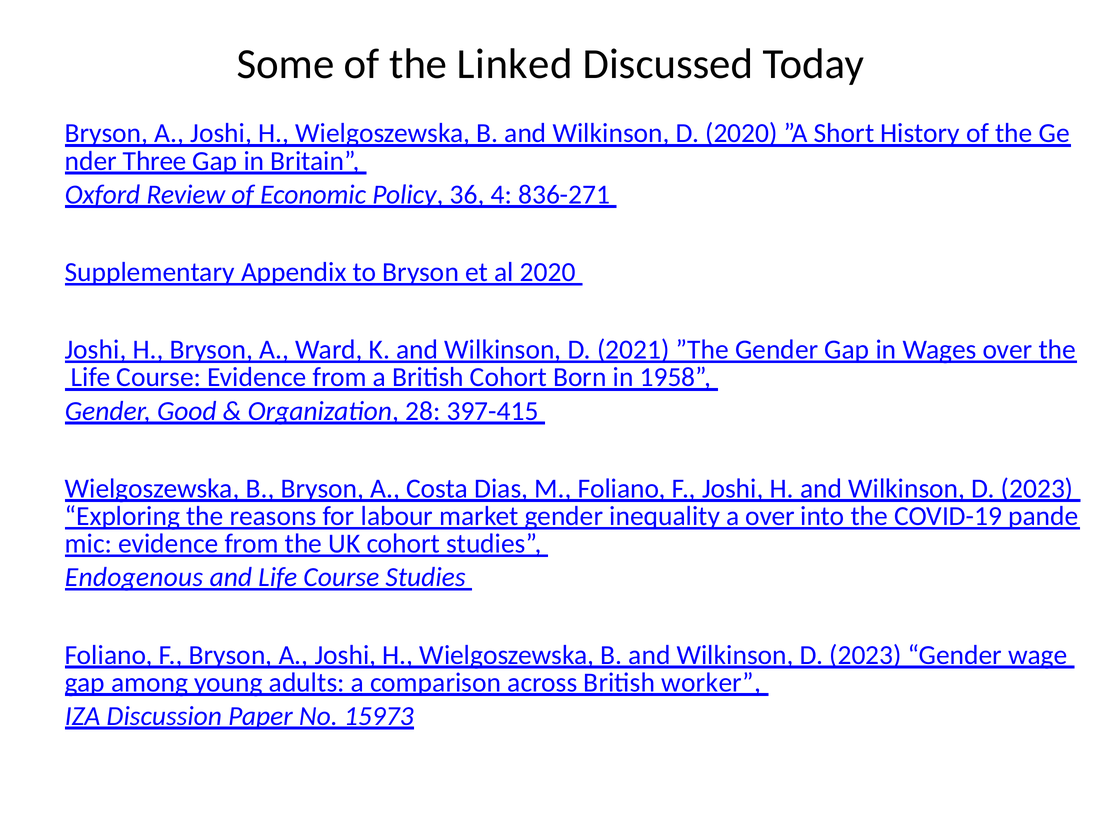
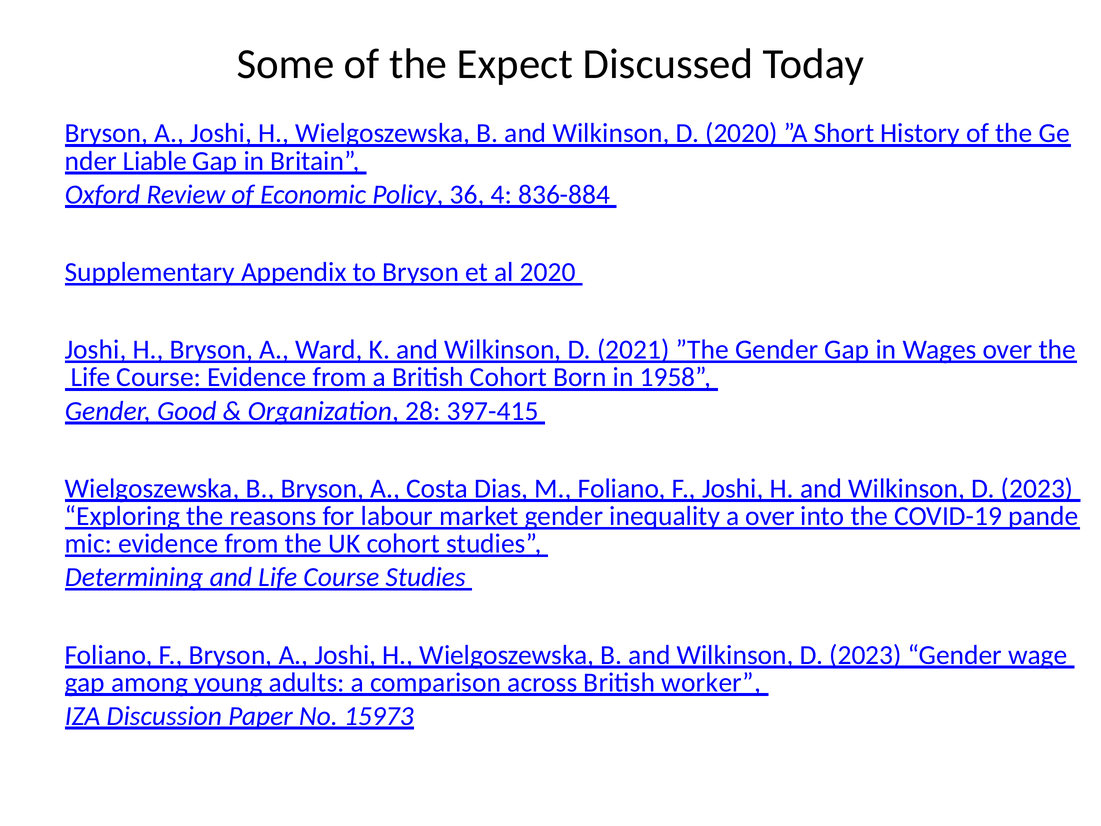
Linked: Linked -> Expect
Three: Three -> Liable
836-271: 836-271 -> 836-884
Endogenous: Endogenous -> Determining
